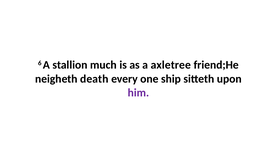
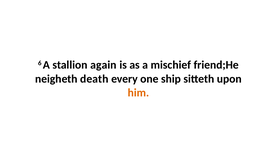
much: much -> again
axletree: axletree -> mischief
him colour: purple -> orange
